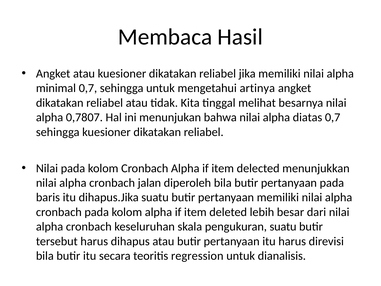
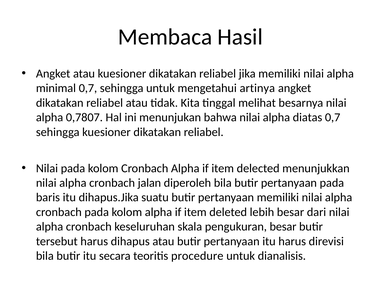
pengukuran suatu: suatu -> besar
regression: regression -> procedure
